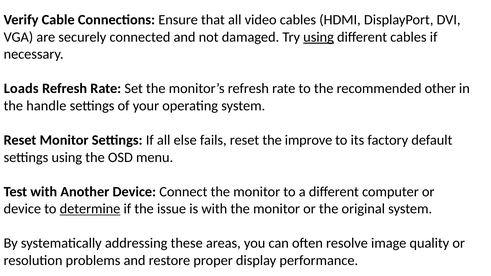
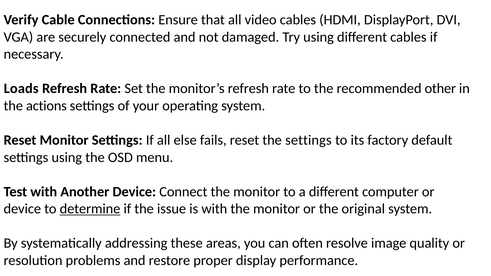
using at (319, 37) underline: present -> none
handle: handle -> actions
the improve: improve -> settings
